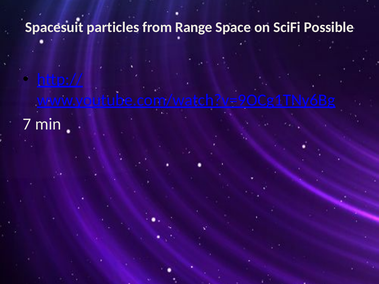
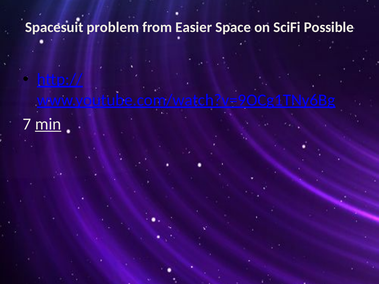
particles: particles -> problem
Range: Range -> Easier
min underline: none -> present
